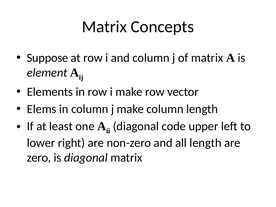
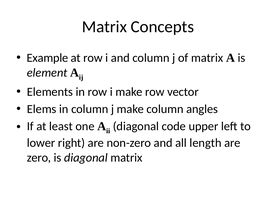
Suppose: Suppose -> Example
column length: length -> angles
